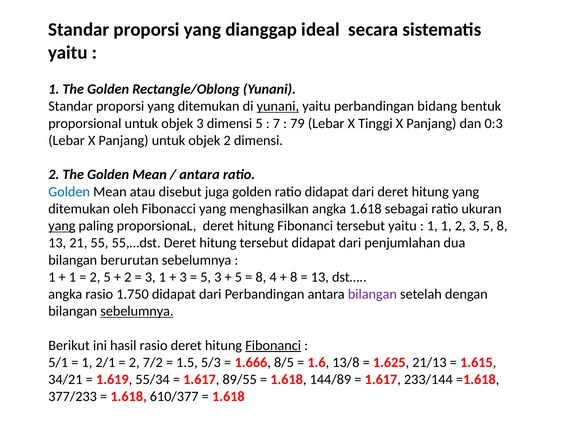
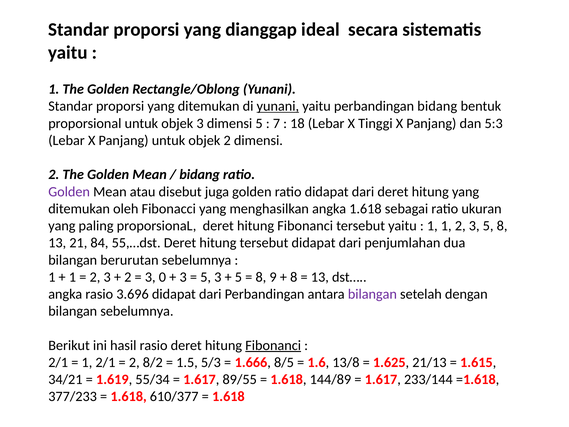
79: 79 -> 18
0:3: 0:3 -> 5:3
antara at (200, 174): antara -> bidang
Golden at (69, 192) colour: blue -> purple
yang at (62, 226) underline: present -> none
55: 55 -> 84
5 at (107, 277): 5 -> 3
3 1: 1 -> 0
4: 4 -> 9
1.750: 1.750 -> 3.696
sebelumnya at (137, 311) underline: present -> none
5/1 at (58, 362): 5/1 -> 2/1
7/2: 7/2 -> 8/2
